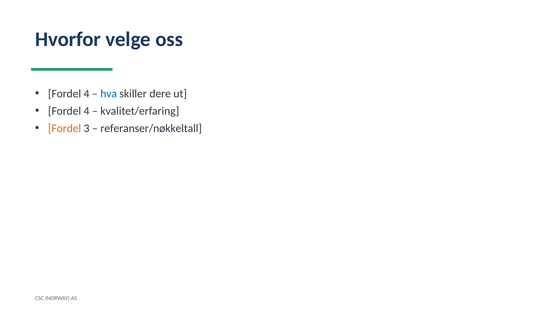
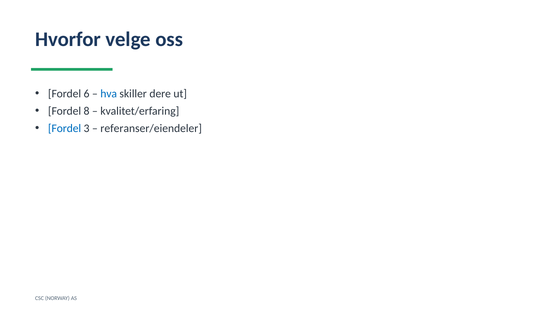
4 at (87, 93): 4 -> 6
4 at (87, 111): 4 -> 8
Fordel at (65, 128) colour: orange -> blue
referanser/nøkkeltall: referanser/nøkkeltall -> referanser/eiendeler
